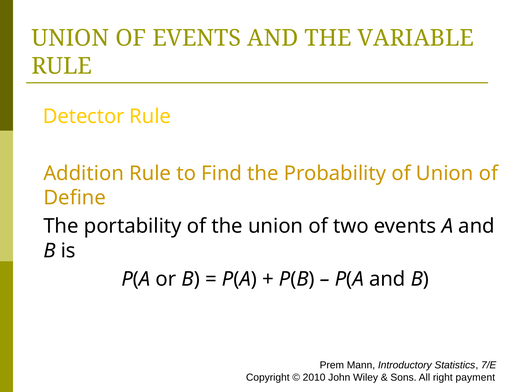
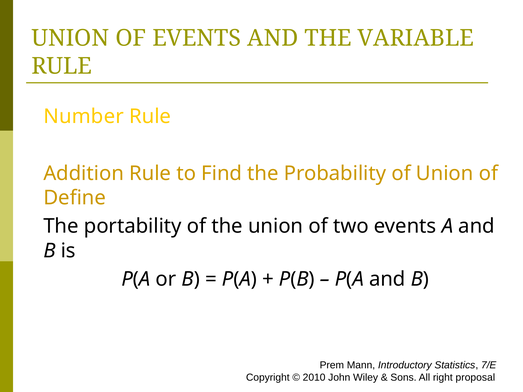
Detector: Detector -> Number
payment: payment -> proposal
